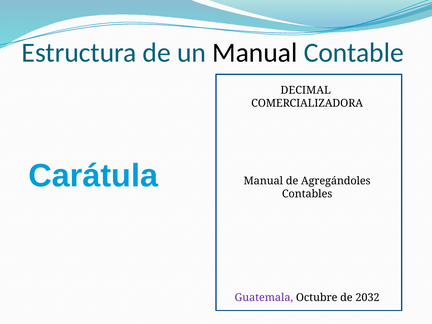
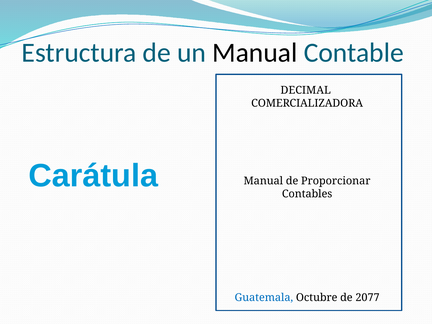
Agregándoles: Agregándoles -> Proporcionar
Guatemala colour: purple -> blue
2032: 2032 -> 2077
